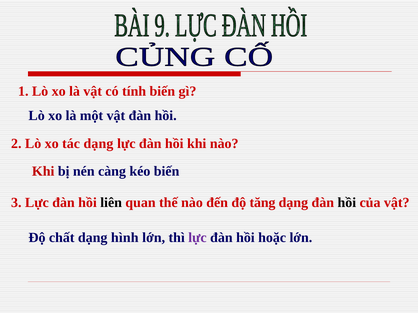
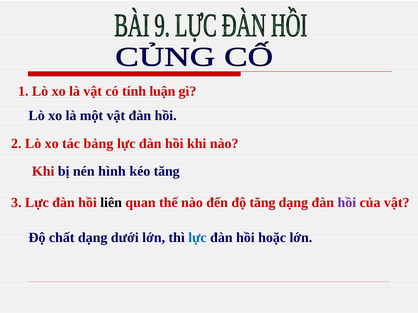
tính biến: biến -> luận
tác dạng: dạng -> bảng
càng: càng -> hình
kéo biến: biến -> tăng
hồi at (347, 203) colour: black -> purple
hình: hình -> dưới
lực at (197, 238) colour: purple -> blue
